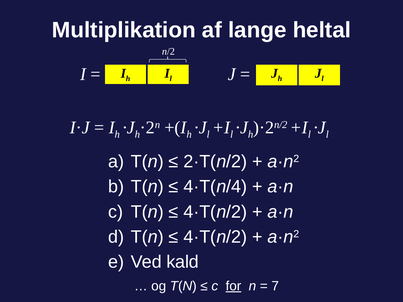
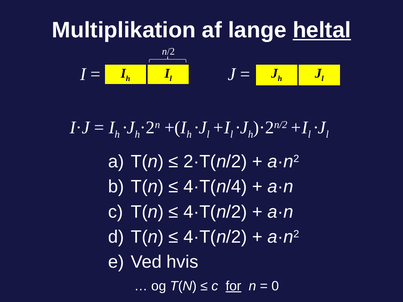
heltal underline: none -> present
kald: kald -> hvis
7: 7 -> 0
